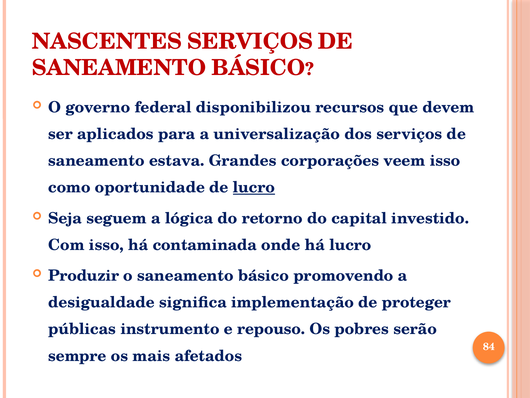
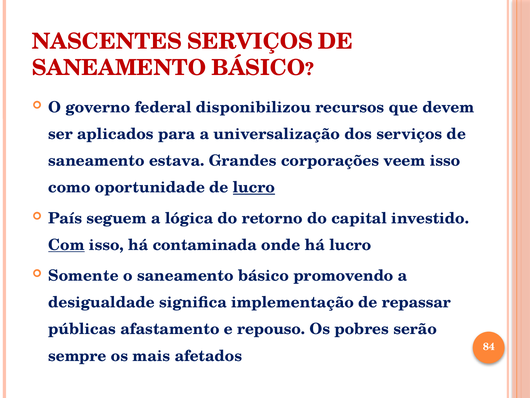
Seja: Seja -> País
Com underline: none -> present
Produzir: Produzir -> Somente
proteger: proteger -> repassar
instrumento: instrumento -> afastamento
